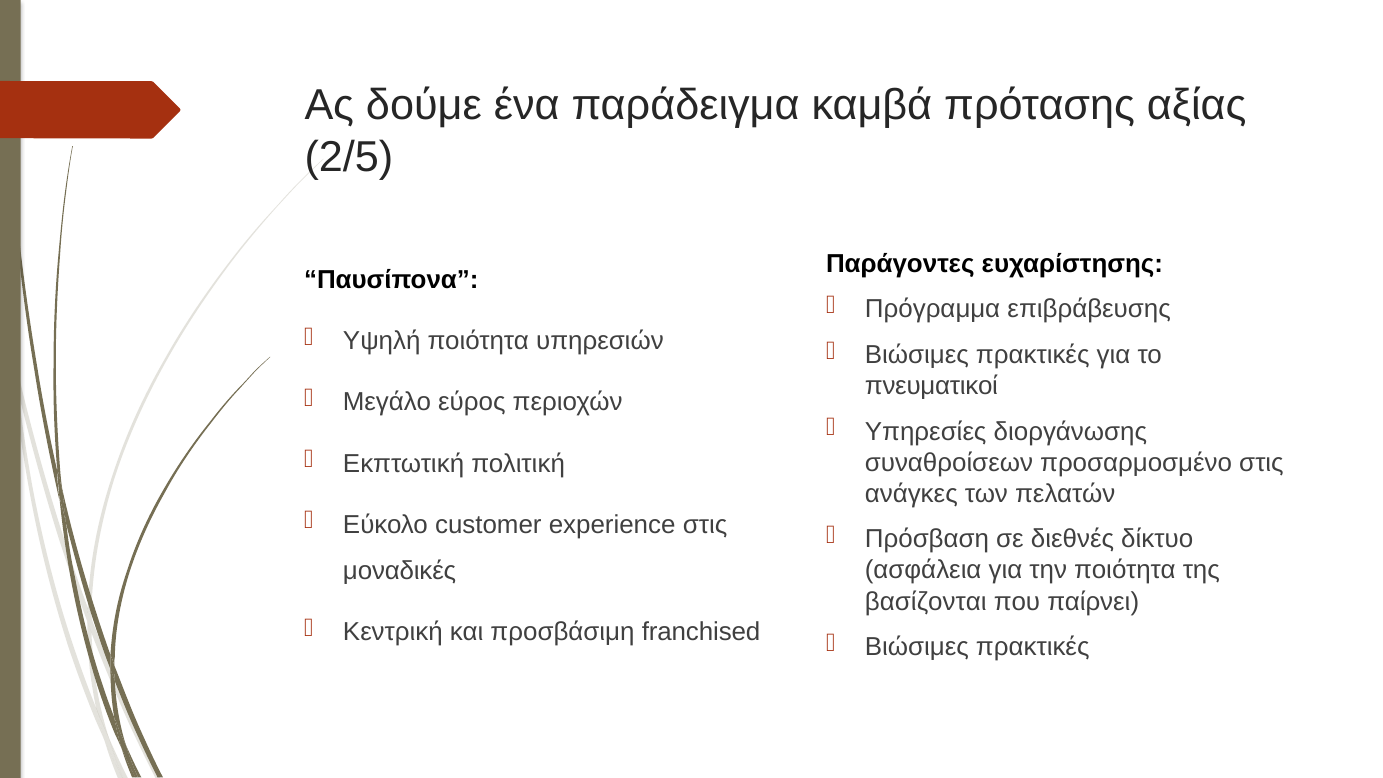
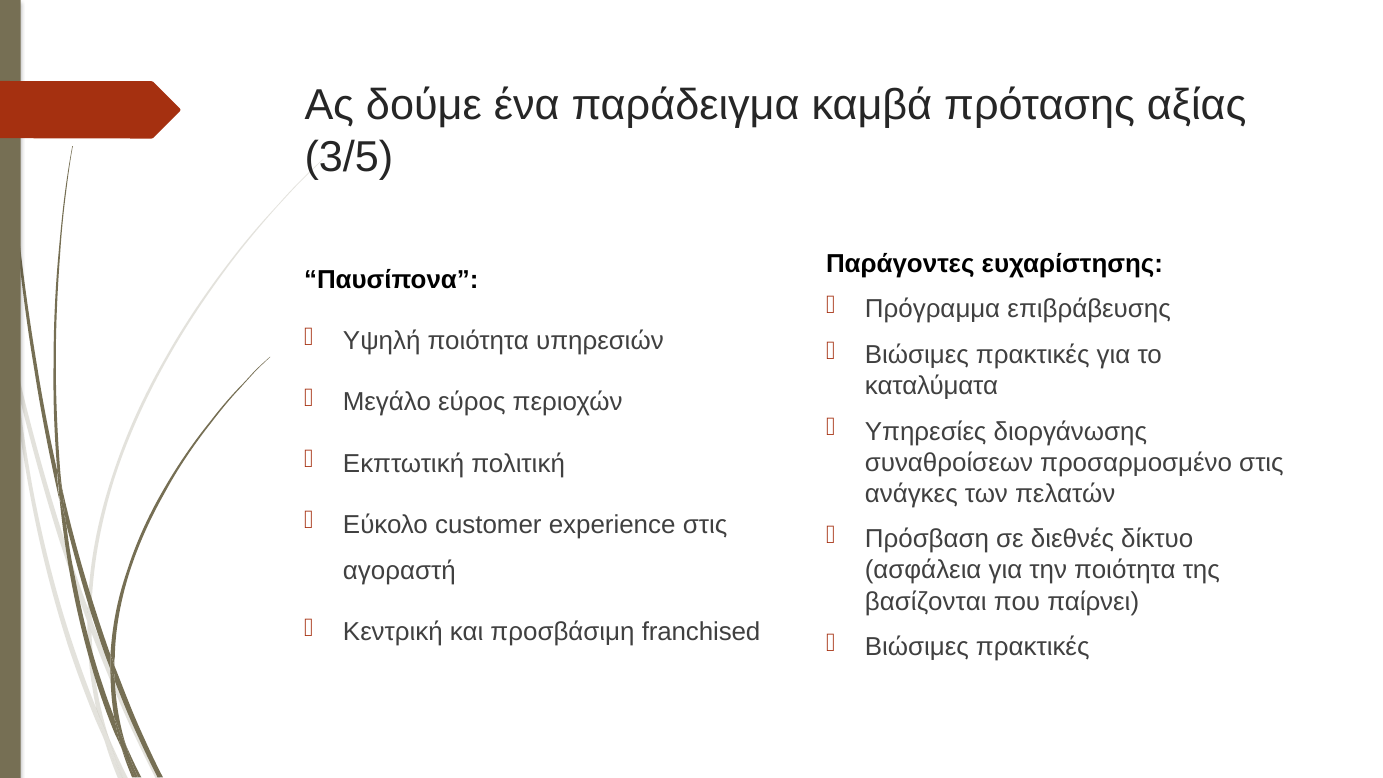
2/5: 2/5 -> 3/5
πνευματικοί: πνευματικοί -> καταλύματα
μοναδικές: μοναδικές -> αγοραστή
